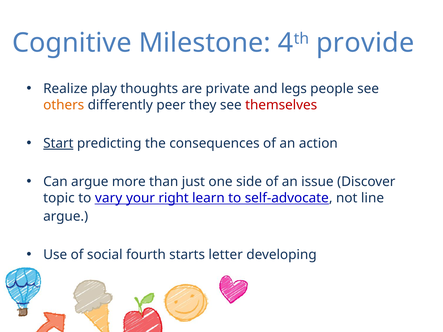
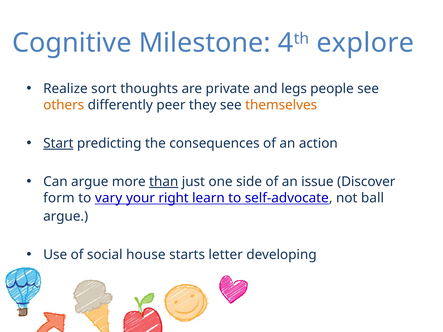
provide: provide -> explore
play: play -> sort
themselves colour: red -> orange
than underline: none -> present
topic: topic -> form
line: line -> ball
fourth: fourth -> house
